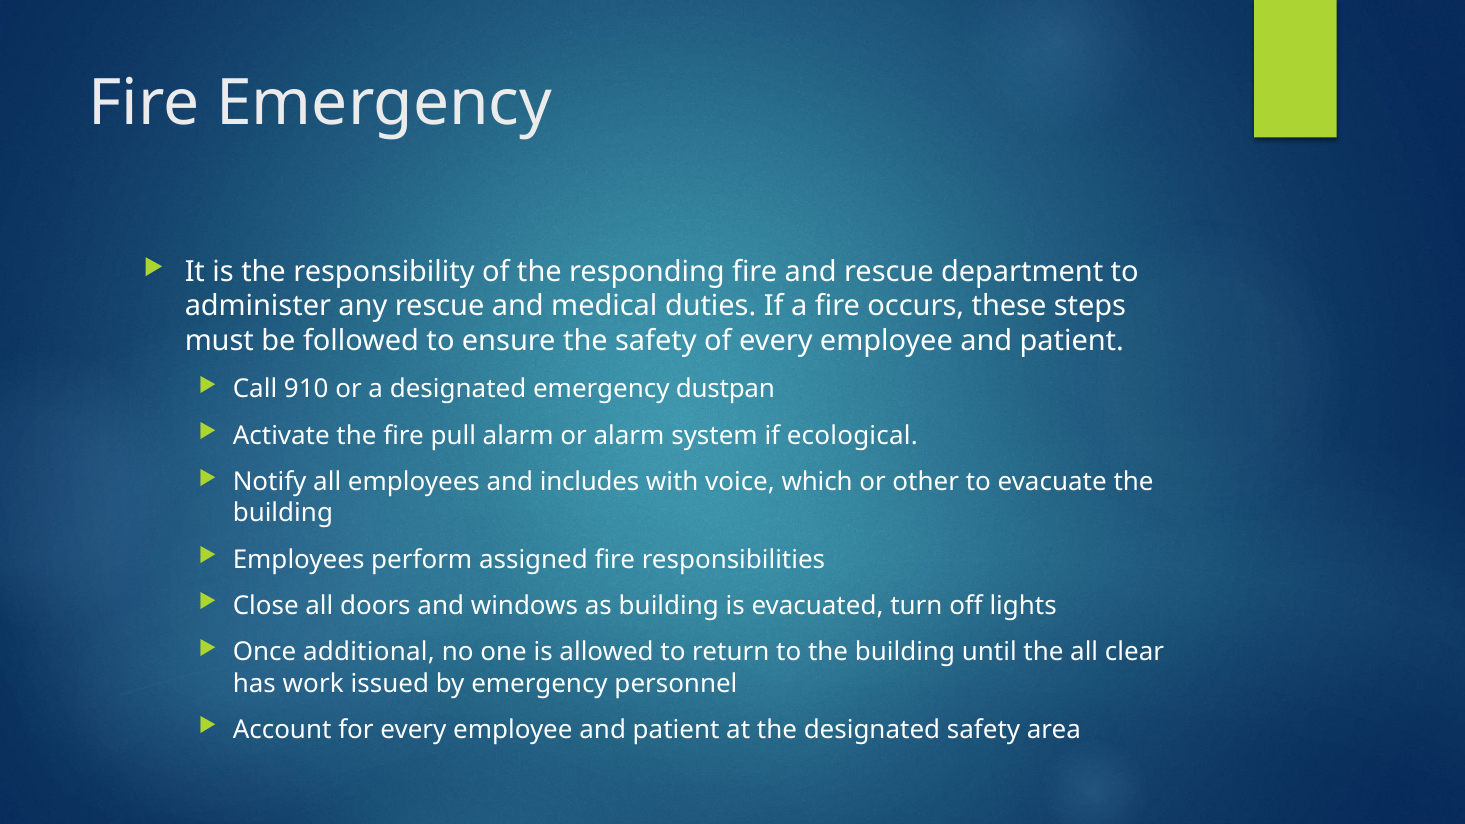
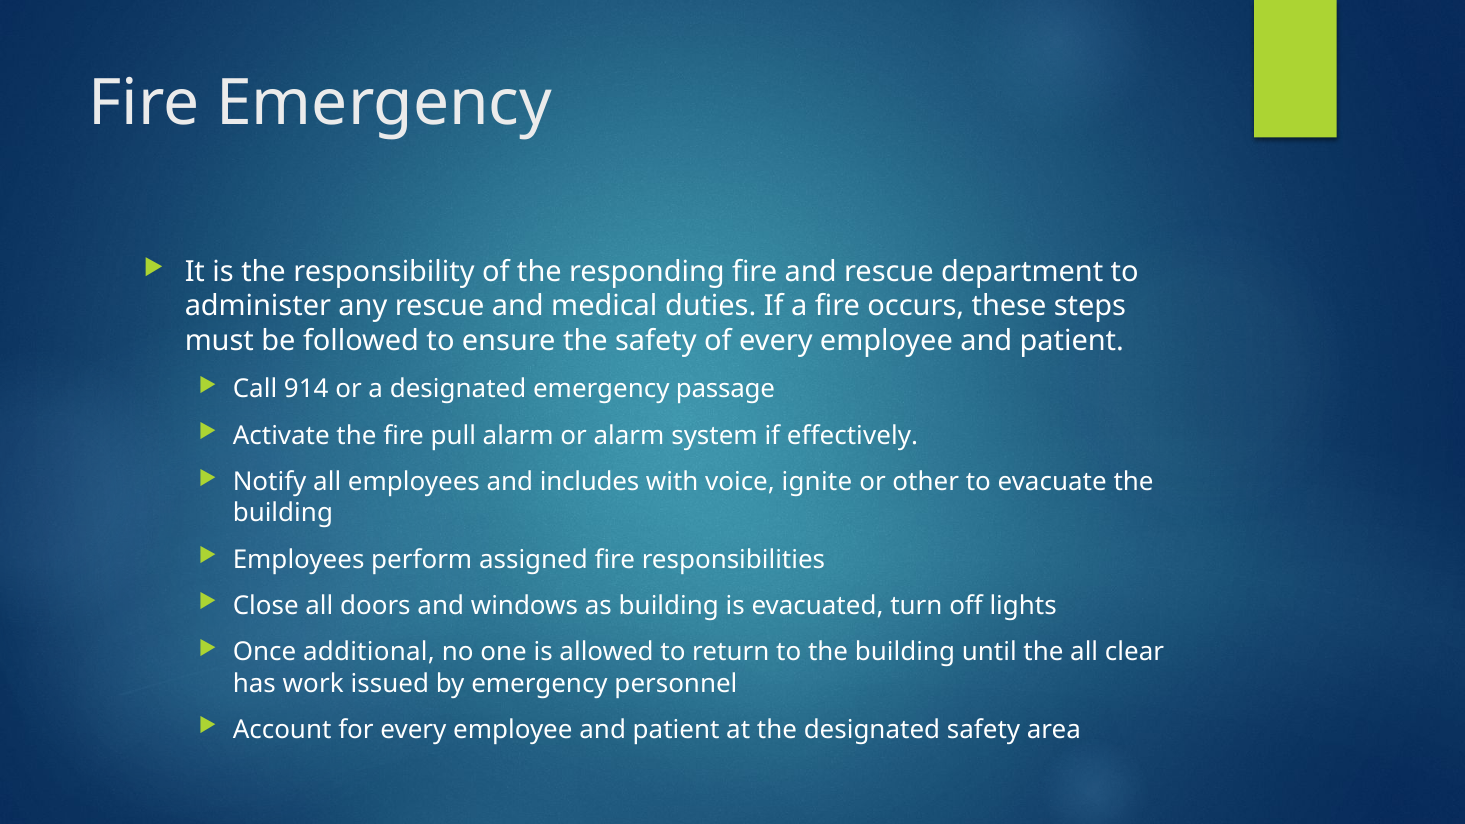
910: 910 -> 914
dustpan: dustpan -> passage
ecological: ecological -> effectively
which: which -> ignite
